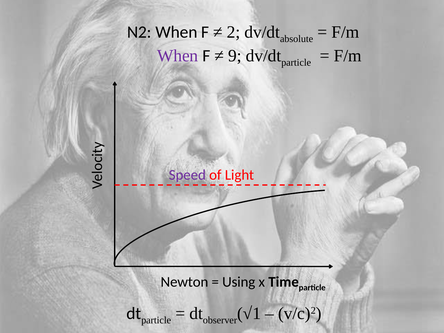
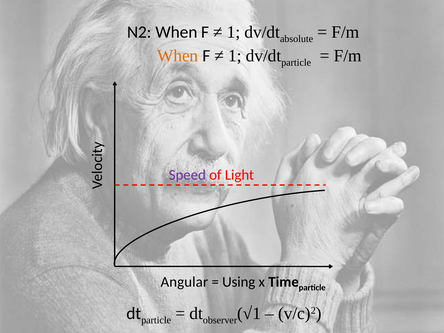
2 at (234, 32): 2 -> 1
When at (178, 56) colour: purple -> orange
9 at (235, 56): 9 -> 1
Newton: Newton -> Angular
